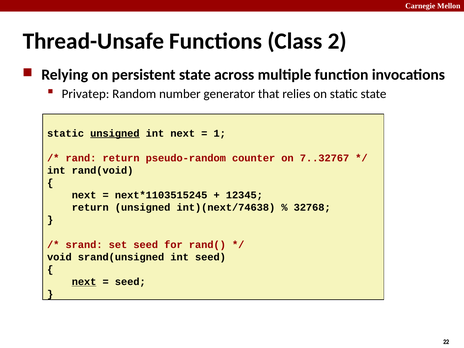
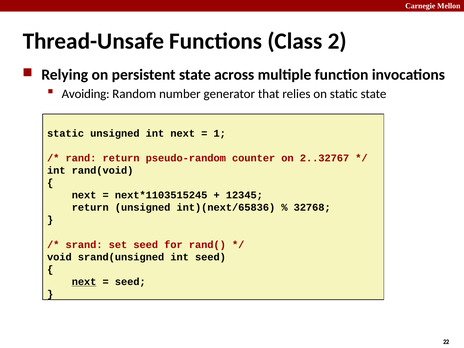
Privatep: Privatep -> Avoiding
unsigned at (115, 133) underline: present -> none
7..32767: 7..32767 -> 2..32767
int)(next/74638: int)(next/74638 -> int)(next/65836
